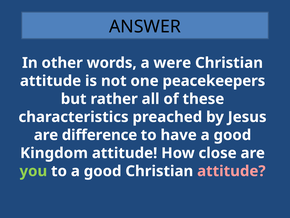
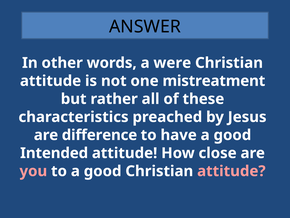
peacekeepers: peacekeepers -> mistreatment
Kingdom: Kingdom -> Intended
you colour: light green -> pink
